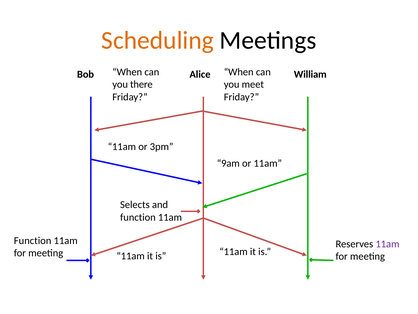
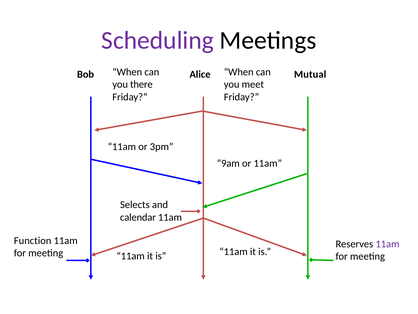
Scheduling colour: orange -> purple
William: William -> Mutual
function at (138, 217): function -> calendar
